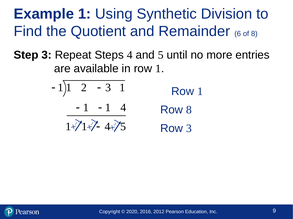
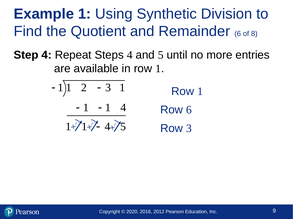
Step 3: 3 -> 4
Row 8: 8 -> 6
